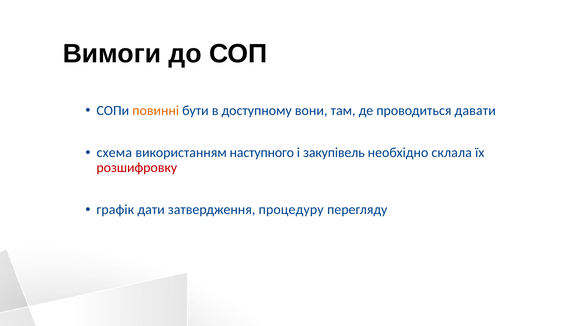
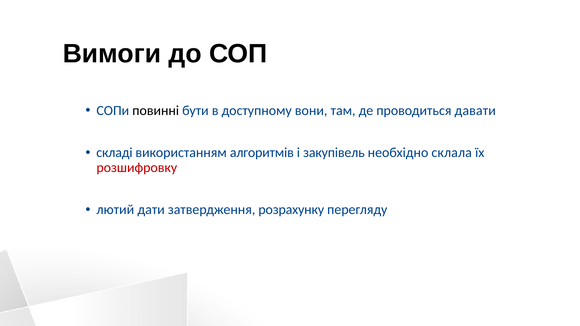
повинні colour: orange -> black
схема: схема -> складі
наступного: наступного -> алгоритмів
графік: графік -> лютий
процедуру: процедуру -> розрахунку
